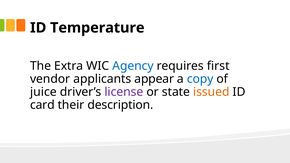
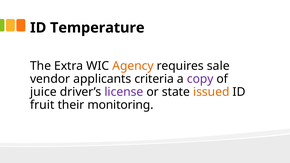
Agency colour: blue -> orange
first: first -> sale
appear: appear -> criteria
copy colour: blue -> purple
card: card -> fruit
description: description -> monitoring
